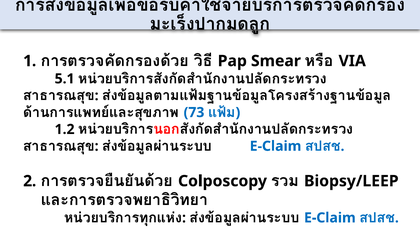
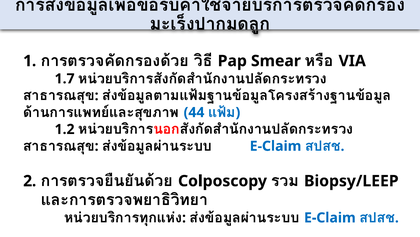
5.1: 5.1 -> 1.7
73: 73 -> 44
